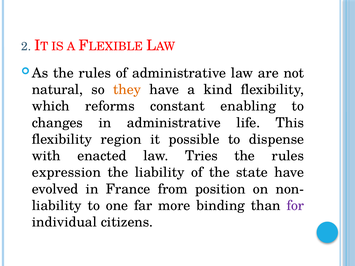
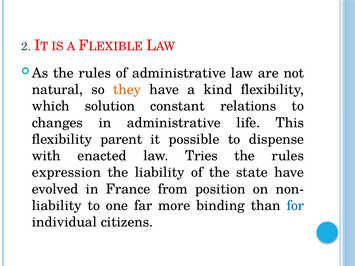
reforms: reforms -> solution
enabling: enabling -> relations
region: region -> parent
for colour: purple -> blue
